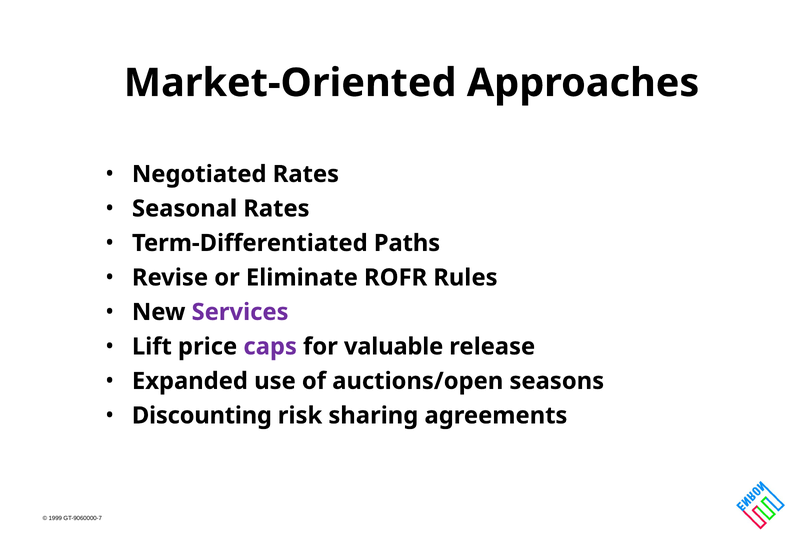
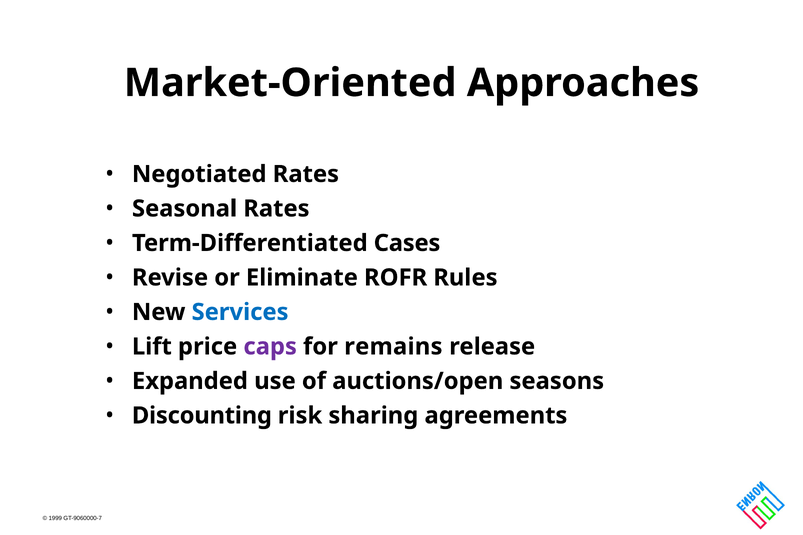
Paths: Paths -> Cases
Services colour: purple -> blue
valuable: valuable -> remains
